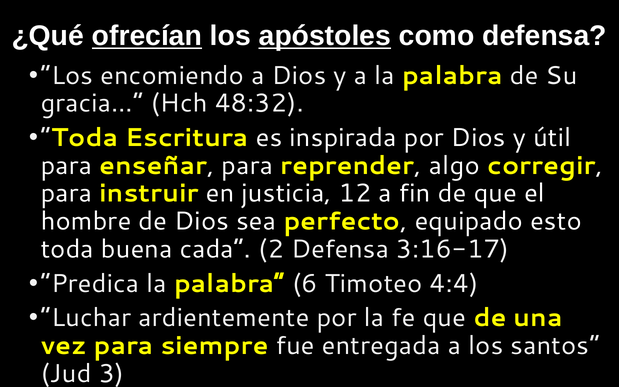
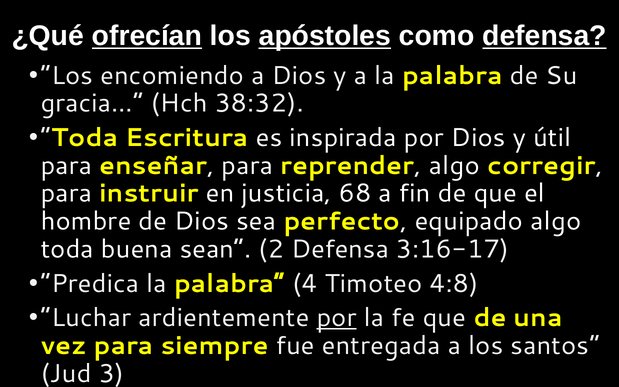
defensa at (545, 36) underline: none -> present
48:32: 48:32 -> 38:32
12: 12 -> 68
equipado esto: esto -> algo
cada: cada -> sean
6: 6 -> 4
4:4: 4:4 -> 4:8
por at (337, 318) underline: none -> present
